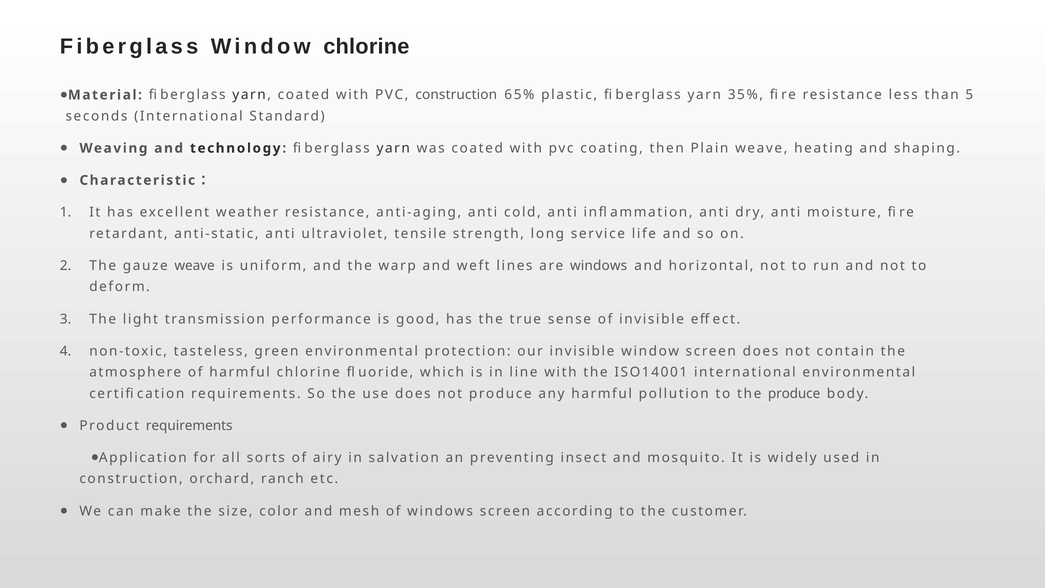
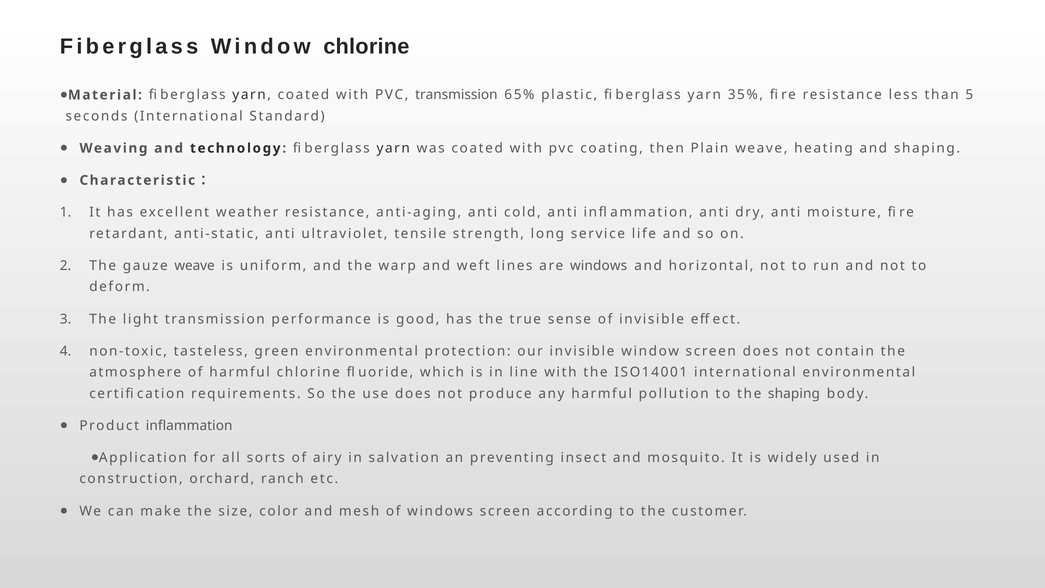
PVC construction: construction -> transmission
the produce: produce -> shaping
Product requirements: requirements -> inflammation
